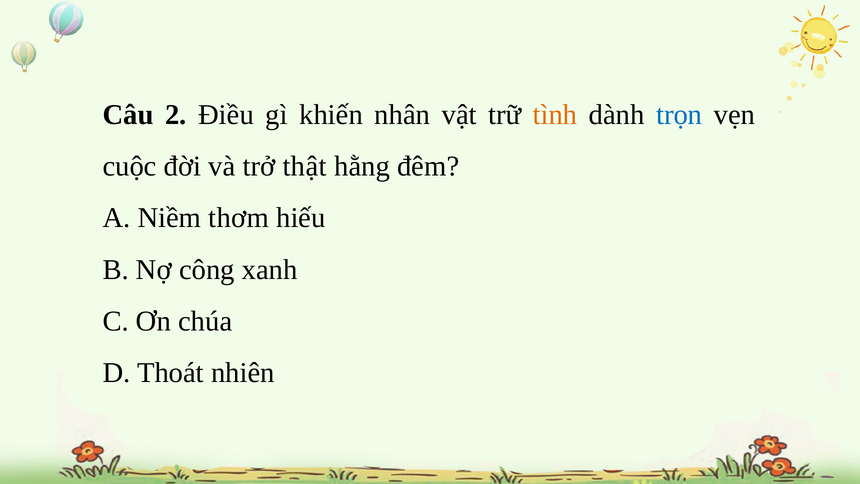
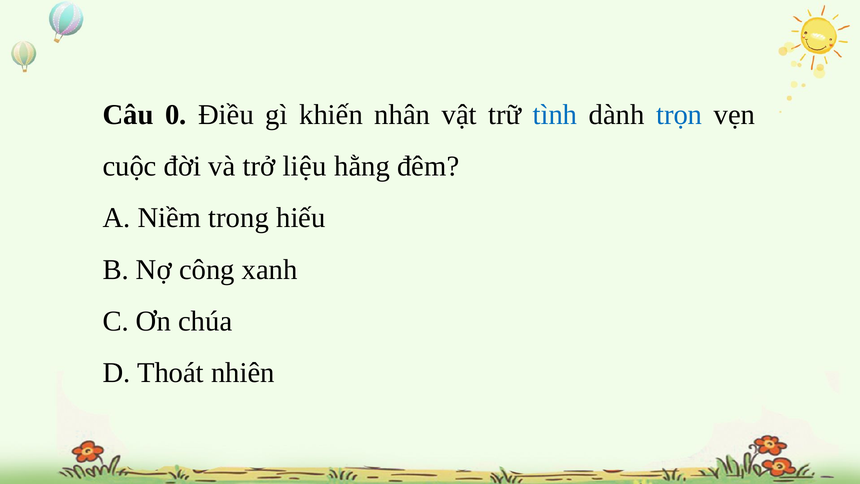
2: 2 -> 0
tình colour: orange -> blue
thật: thật -> liệu
thơm: thơm -> trong
